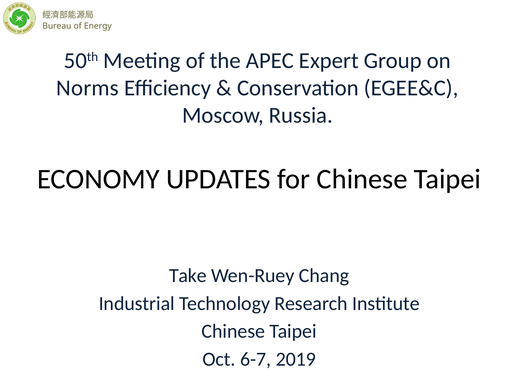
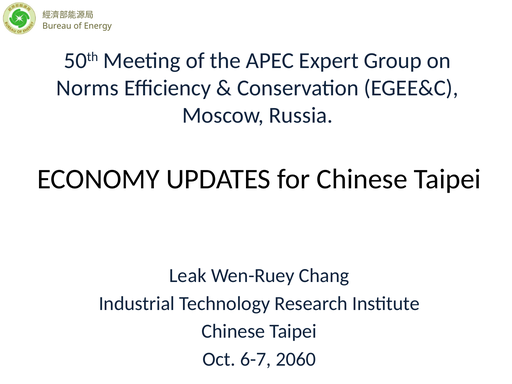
Take: Take -> Leak
2019: 2019 -> 2060
